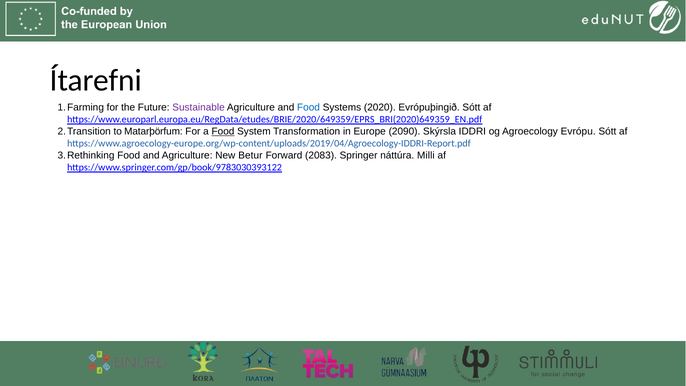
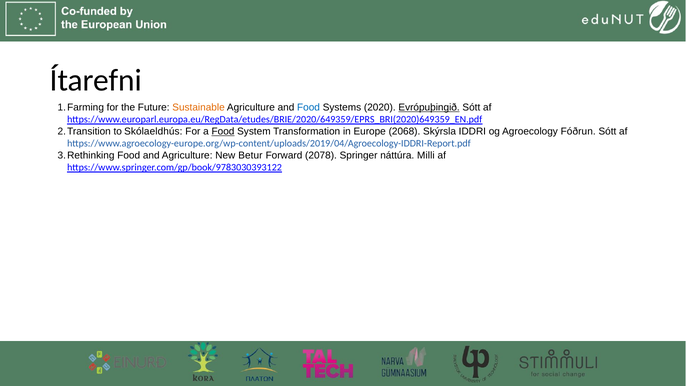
Sustainable colour: purple -> orange
Evrópuþingið underline: none -> present
Matarþörfum: Matarþörfum -> Skólaeldhús
2090: 2090 -> 2068
Evrópu: Evrópu -> Fóðrun
2083: 2083 -> 2078
